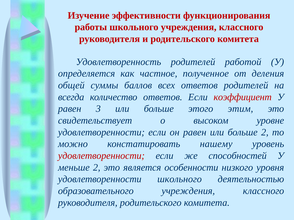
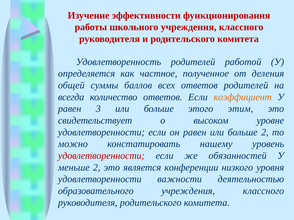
коэффициент colour: red -> orange
способностей: способностей -> обязанностей
особенности: особенности -> конференции
удовлетворенности школьного: школьного -> важности
